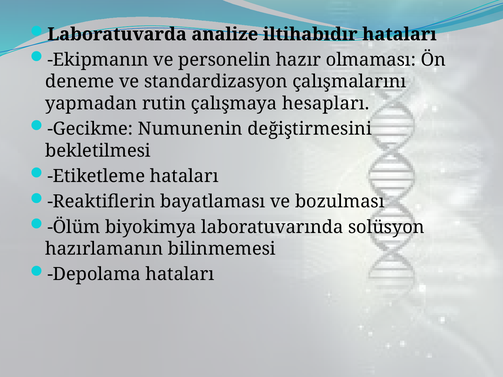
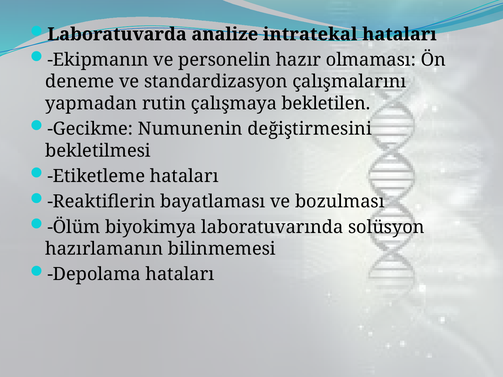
iltihabıdır: iltihabıdır -> intratekal
hesapları: hesapları -> bekletilen
